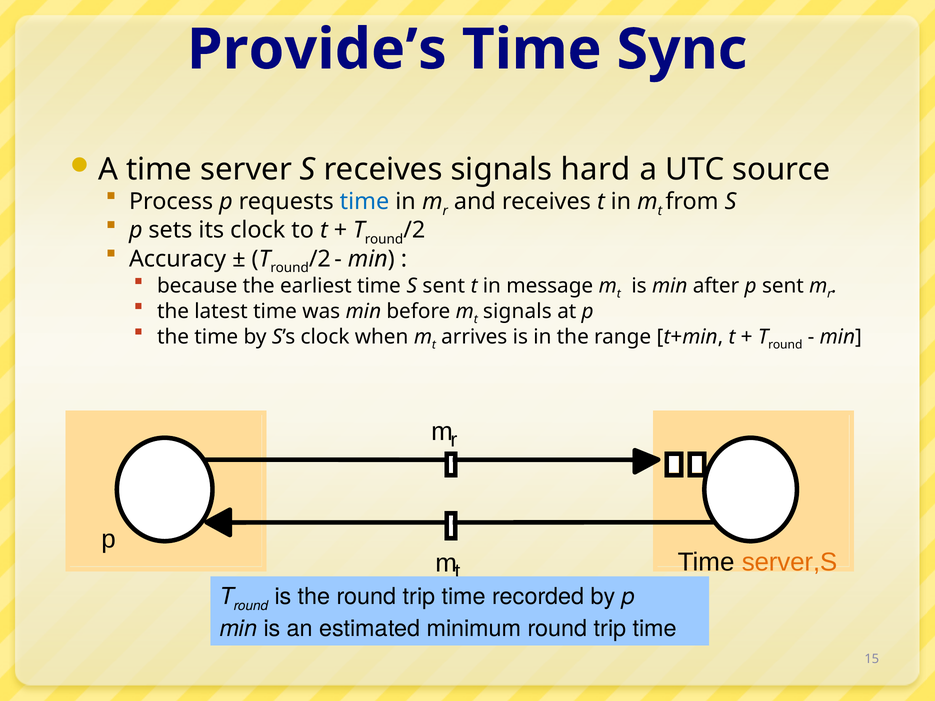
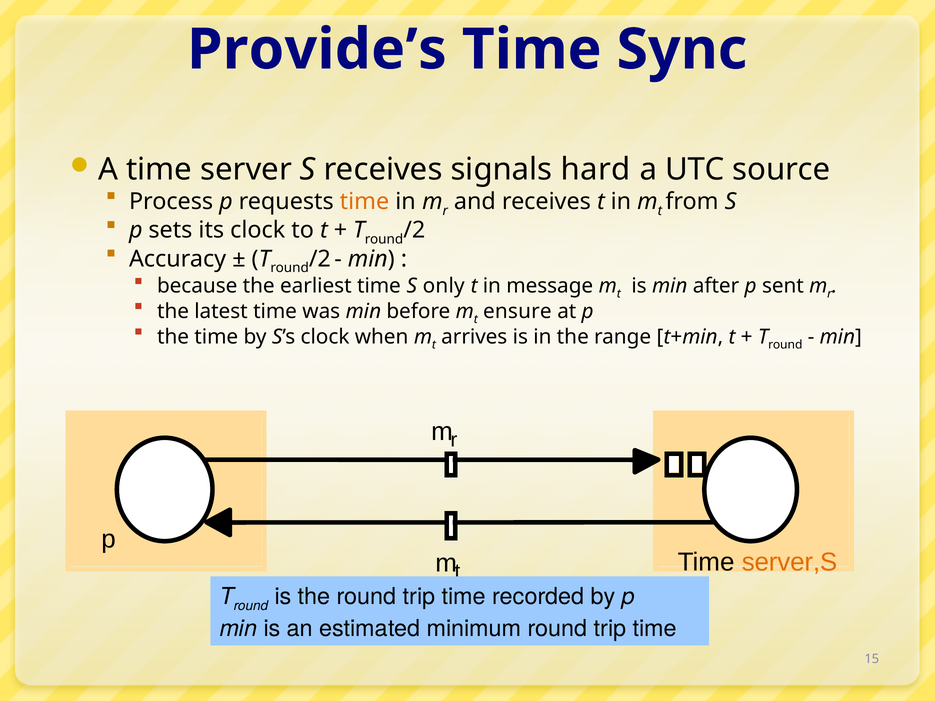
time at (364, 202) colour: blue -> orange
S sent: sent -> only
t signals: signals -> ensure
